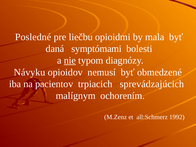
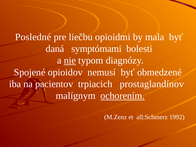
Návyku: Návyku -> Spojené
sprevádzajúcich: sprevádzajúcich -> prostaglandínov
ochorením underline: none -> present
